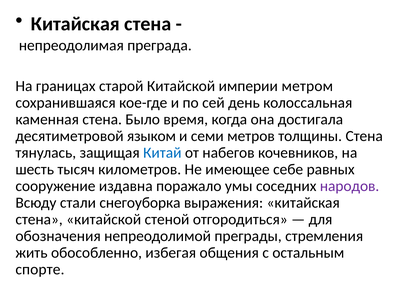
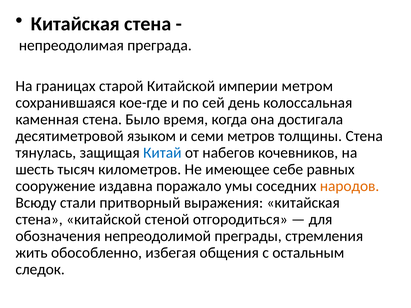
народов colour: purple -> orange
снегоуборка: снегоуборка -> притворный
спорте: спорте -> cледок
